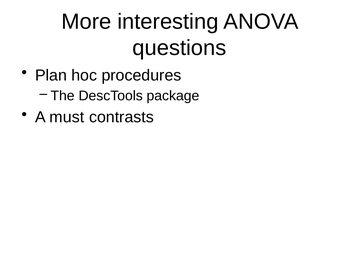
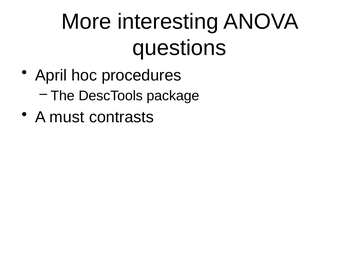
Plan: Plan -> April
